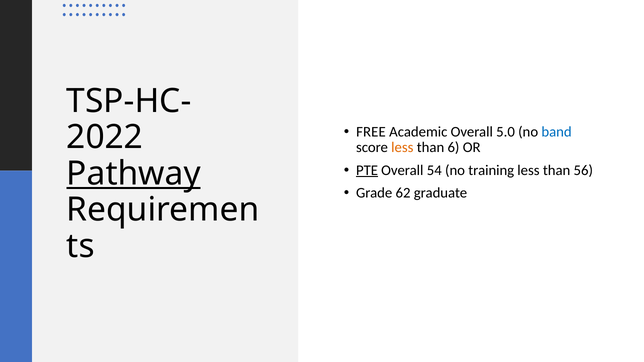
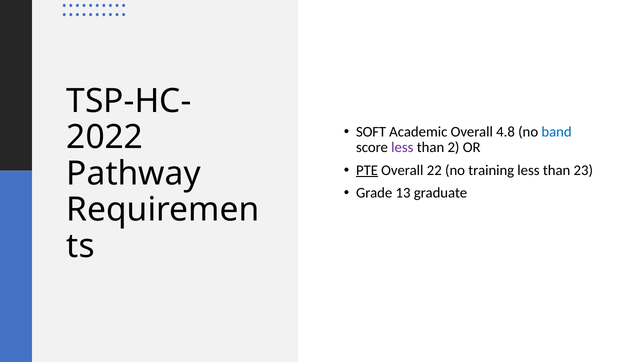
FREE: FREE -> SOFT
5.0: 5.0 -> 4.8
less at (402, 148) colour: orange -> purple
6: 6 -> 2
54: 54 -> 22
56: 56 -> 23
Pathway underline: present -> none
62: 62 -> 13
